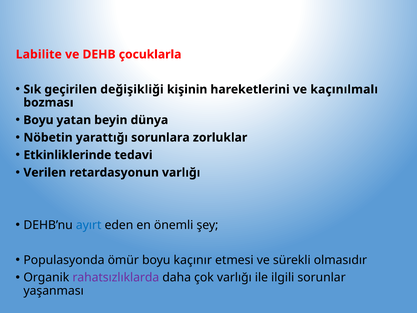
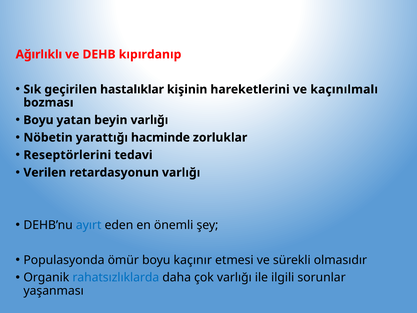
Labilite: Labilite -> Ağırlıklı
çocuklarla: çocuklarla -> kıpırdanıp
değişikliği: değişikliği -> hastalıklar
beyin dünya: dünya -> varlığı
sorunlara: sorunlara -> hacminde
Etkinliklerinde: Etkinliklerinde -> Reseptörlerini
rahatsızlıklarda colour: purple -> blue
